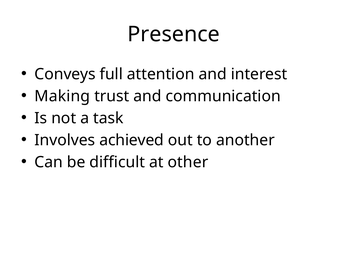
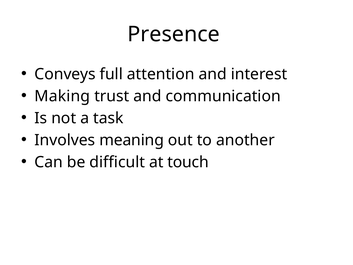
achieved: achieved -> meaning
other: other -> touch
